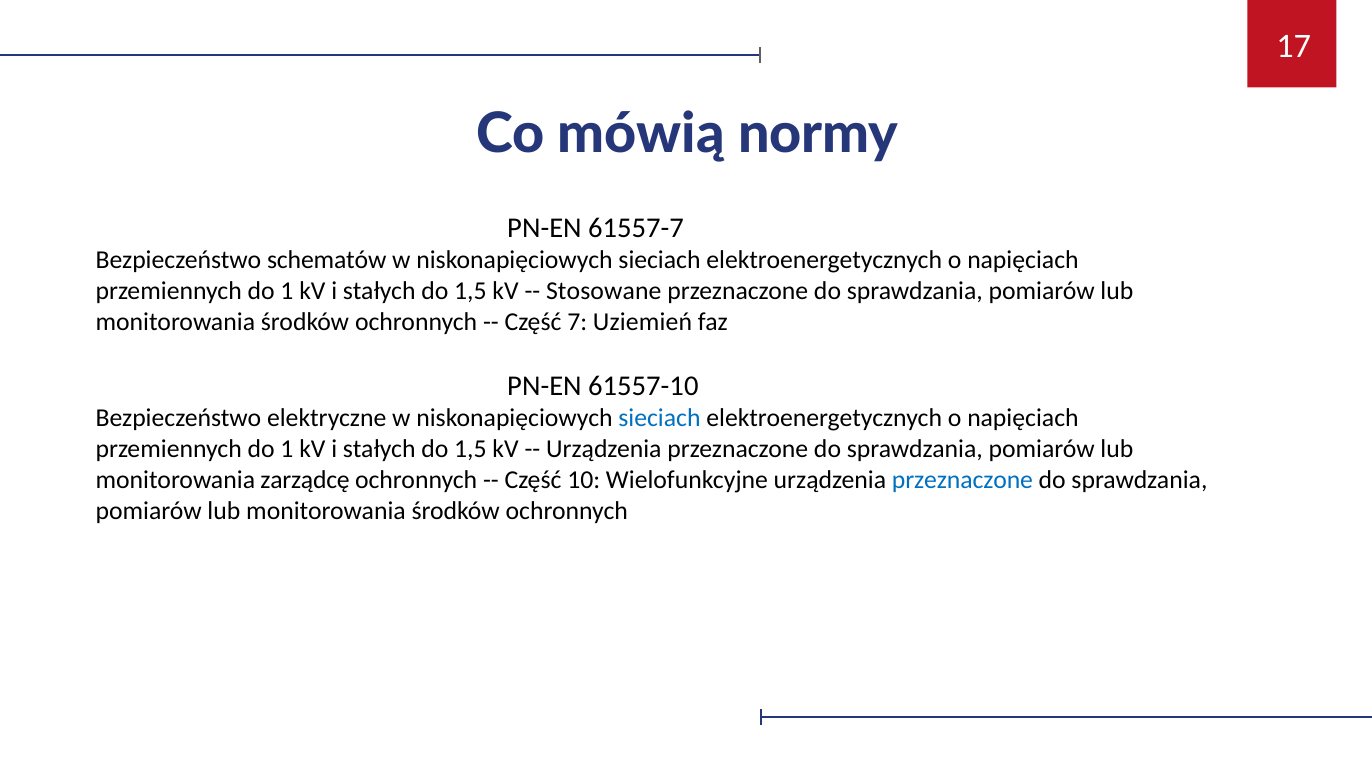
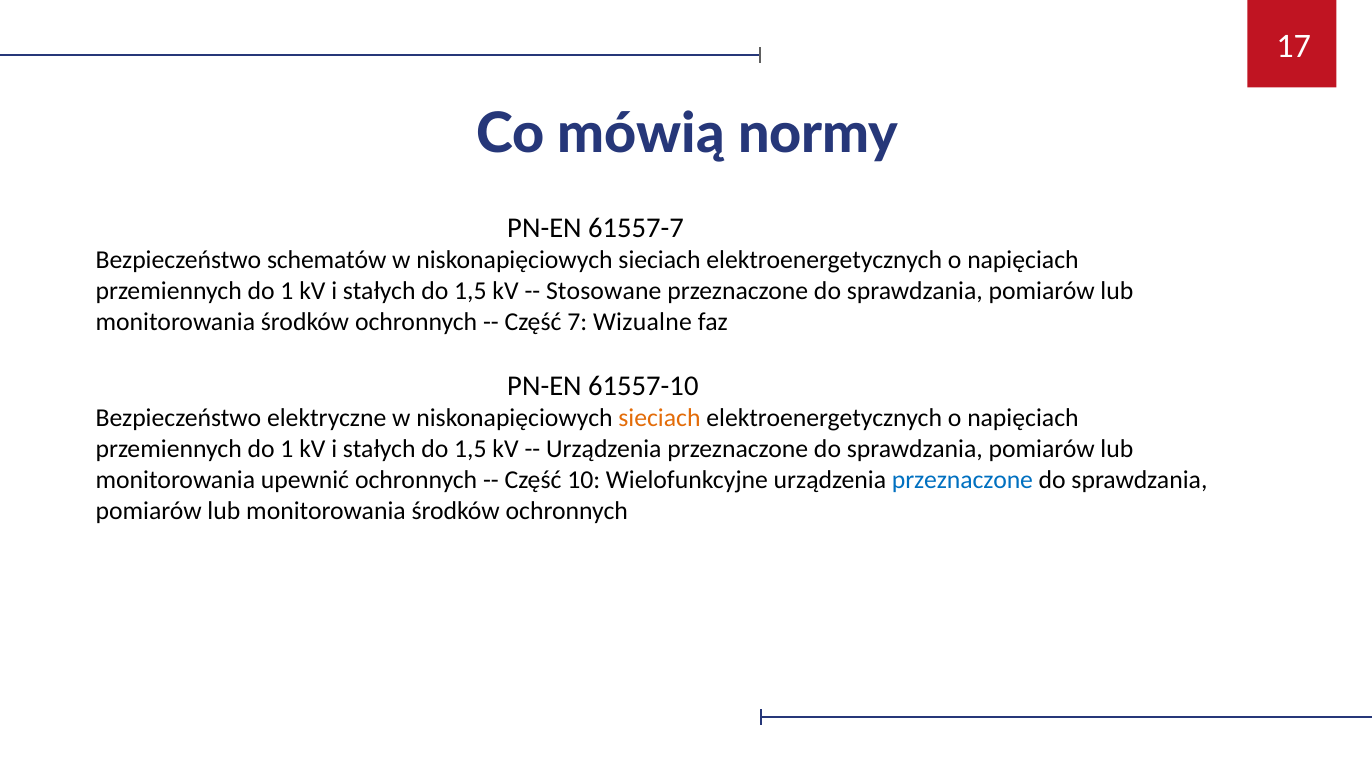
Uziemień: Uziemień -> Wizualne
sieciach at (659, 418) colour: blue -> orange
zarządcę: zarządcę -> upewnić
